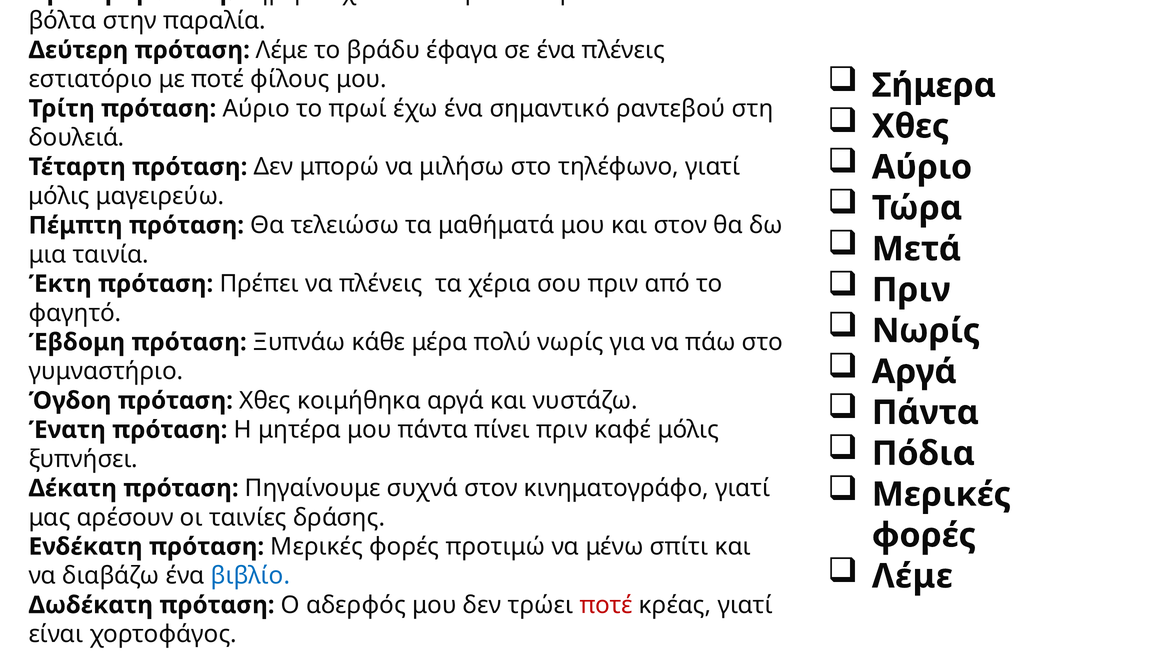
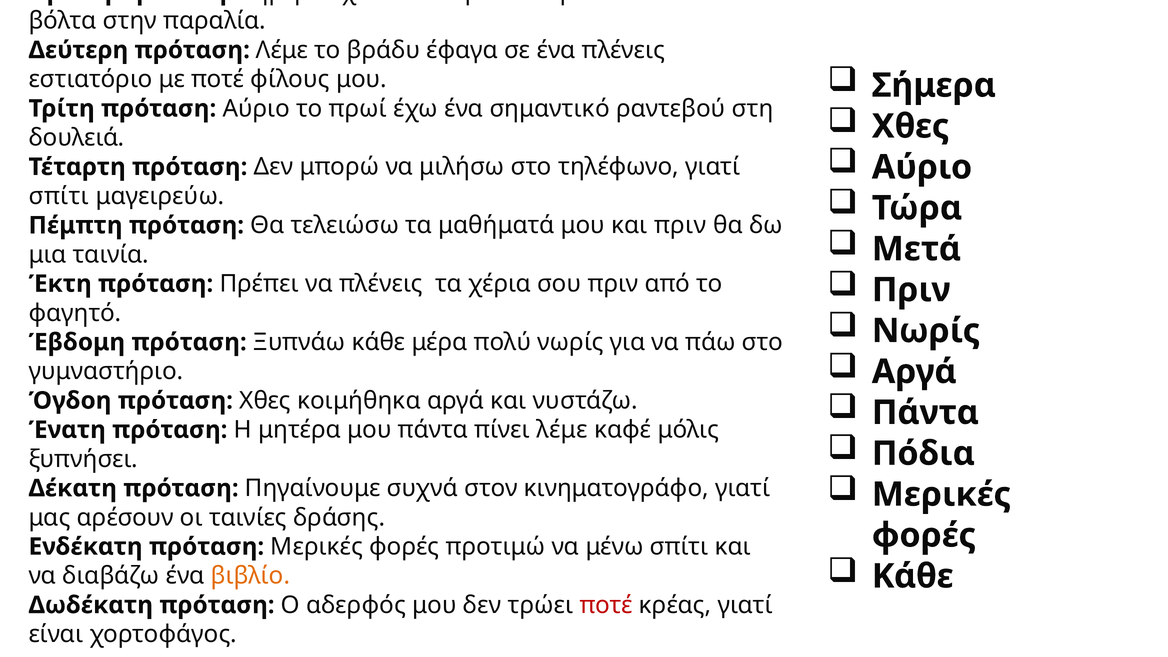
μόλις at (59, 196): μόλις -> σπίτι
και στον: στον -> πριν
πίνει πριν: πριν -> λέμε
Λέμε at (912, 576): Λέμε -> Κάθε
βιβλίο colour: blue -> orange
